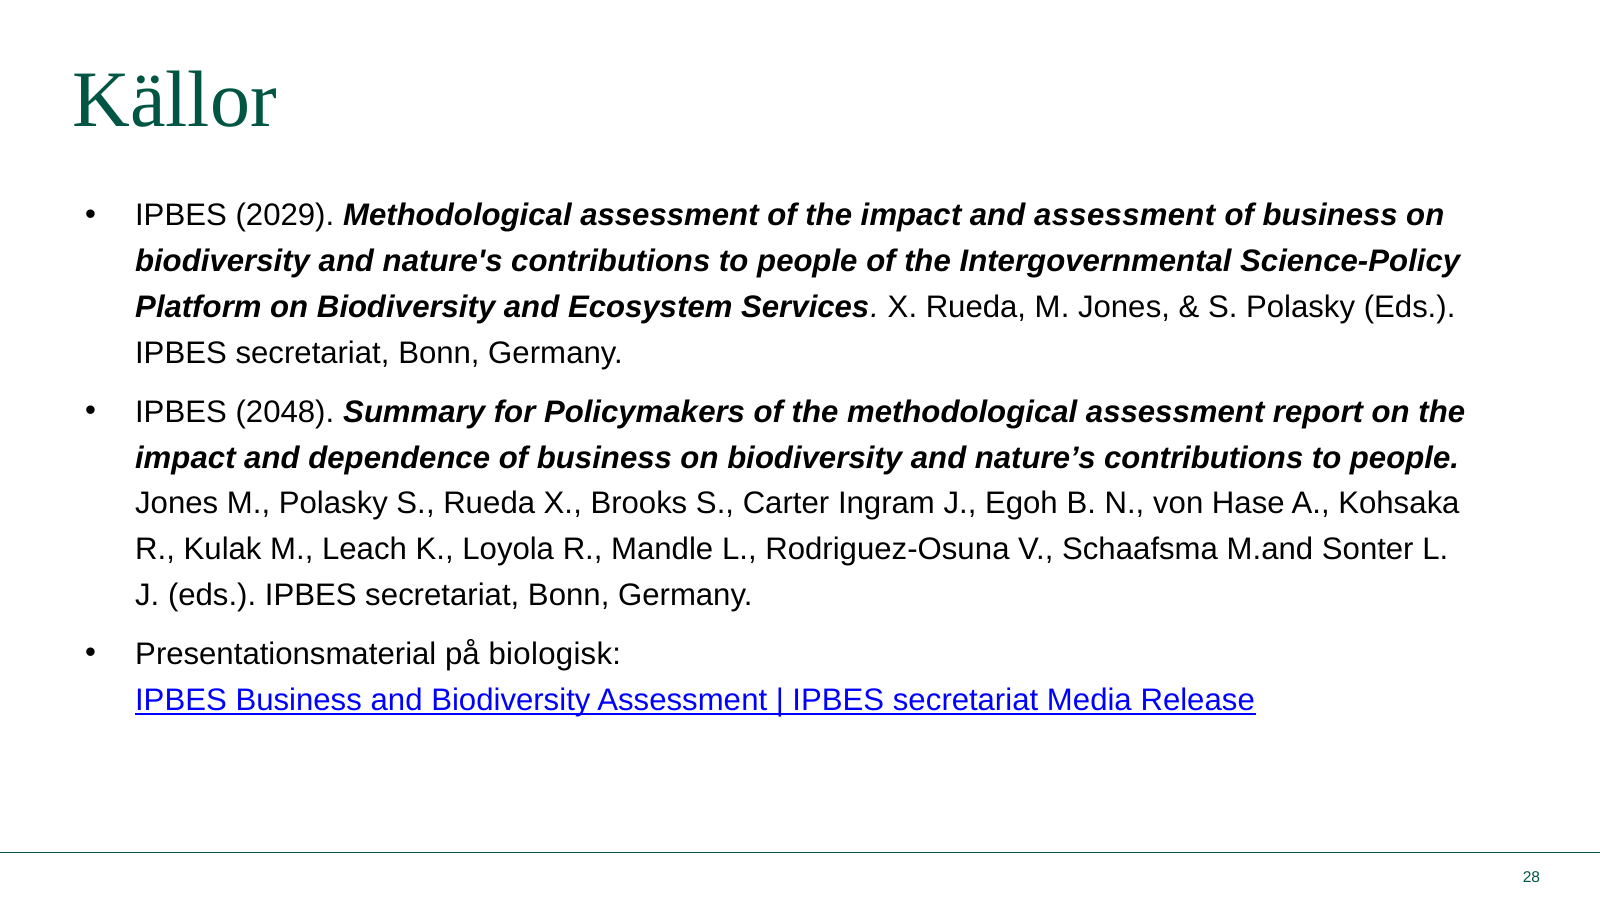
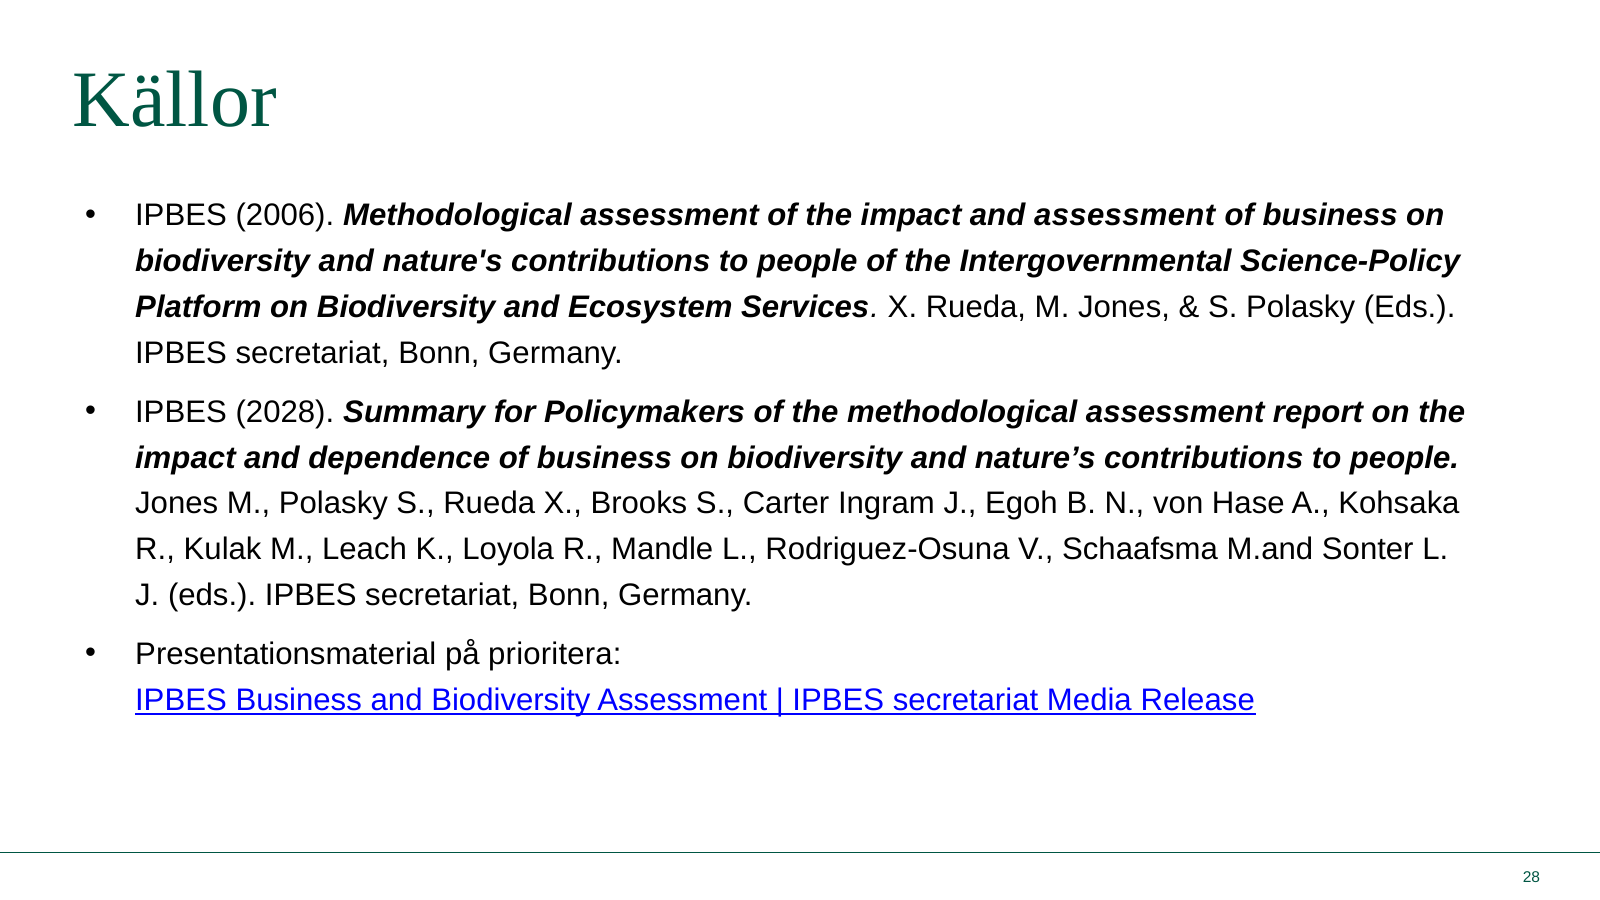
2029: 2029 -> 2006
2048: 2048 -> 2028
biologisk: biologisk -> prioritera
